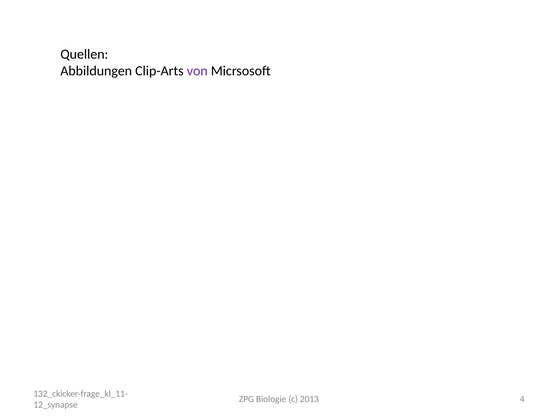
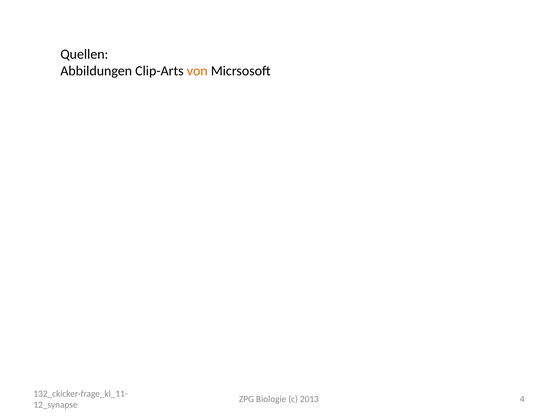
von colour: purple -> orange
